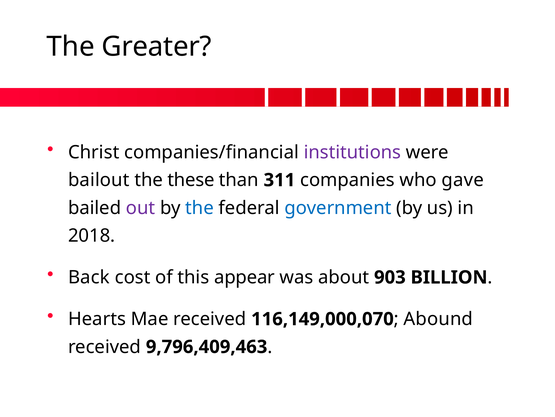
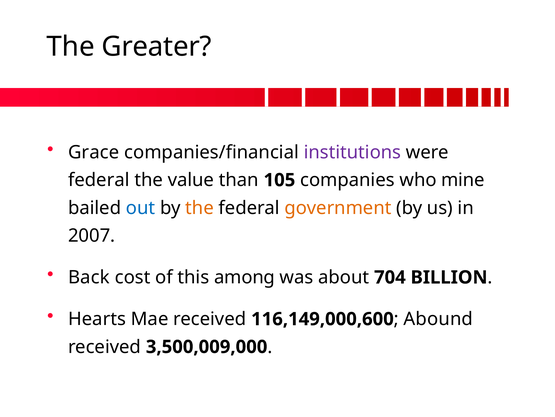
Christ: Christ -> Grace
bailout at (99, 180): bailout -> federal
these: these -> value
311: 311 -> 105
gave: gave -> mine
out colour: purple -> blue
the at (200, 208) colour: blue -> orange
government colour: blue -> orange
2018: 2018 -> 2007
appear: appear -> among
903: 903 -> 704
116,149,000,070: 116,149,000,070 -> 116,149,000,600
9,796,409,463: 9,796,409,463 -> 3,500,009,000
